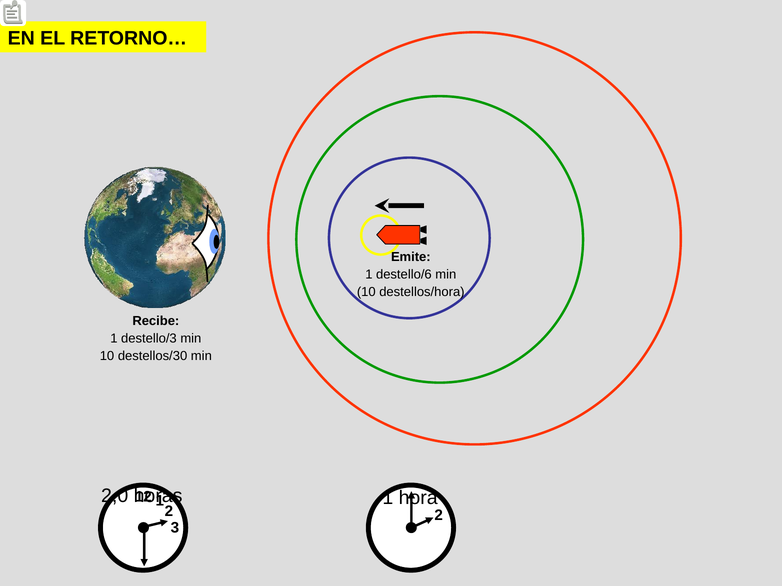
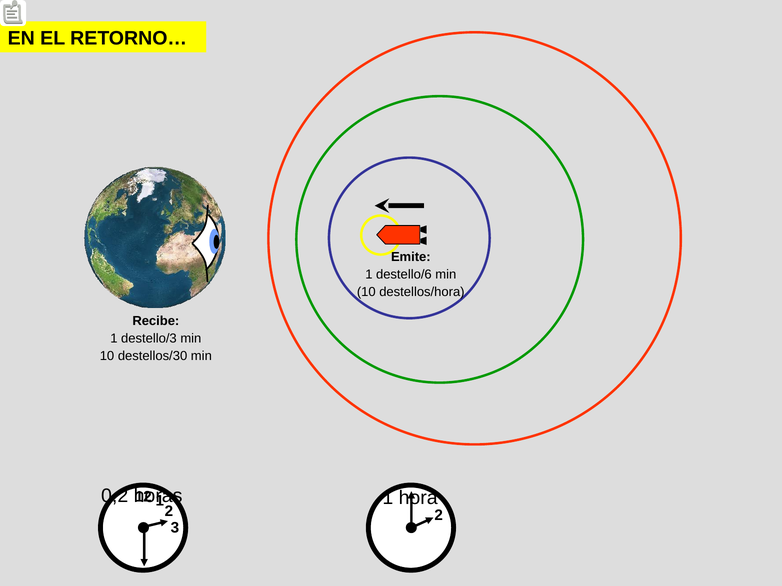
2,0: 2,0 -> 0,2
